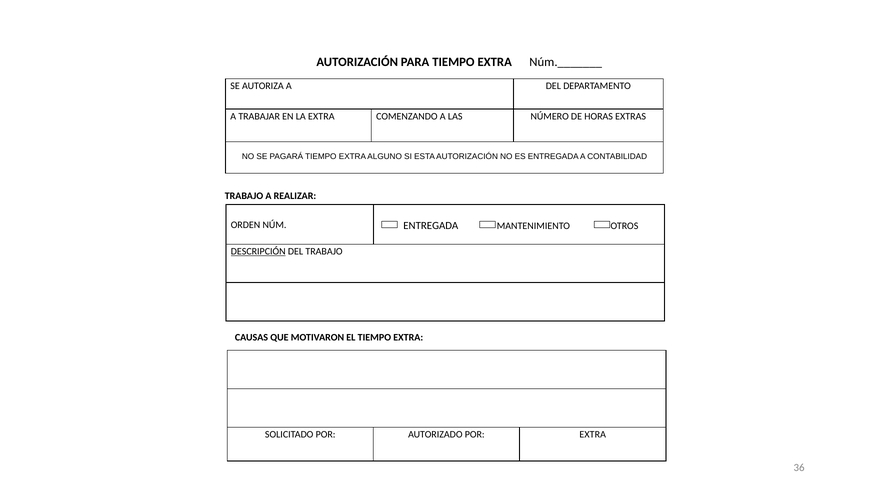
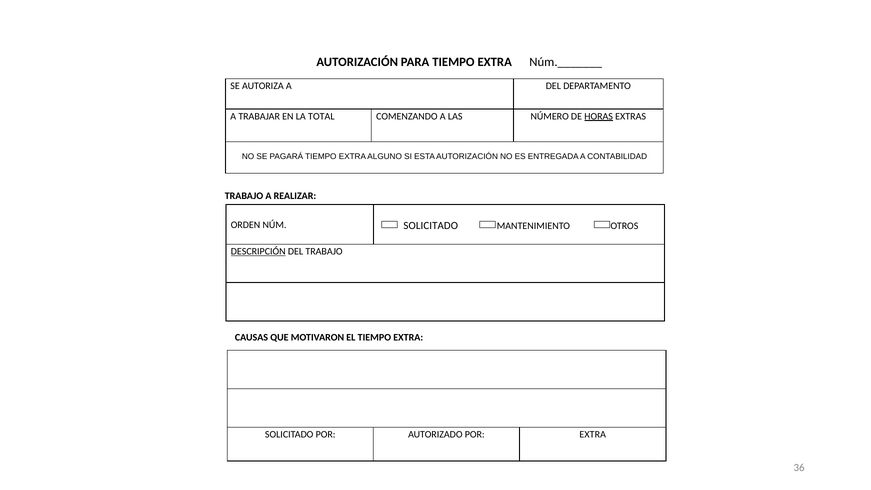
LA EXTRA: EXTRA -> TOTAL
HORAS underline: none -> present
NÚM ENTREGADA: ENTREGADA -> SOLICITADO
